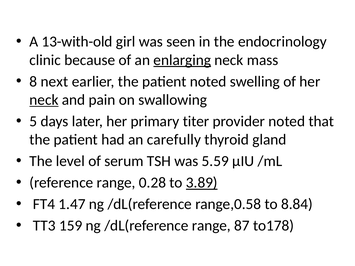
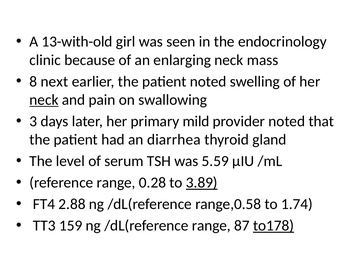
enlarging underline: present -> none
5: 5 -> 3
titer: titer -> mild
carefully: carefully -> diarrhea
1.47: 1.47 -> 2.88
8.84: 8.84 -> 1.74
to178 underline: none -> present
